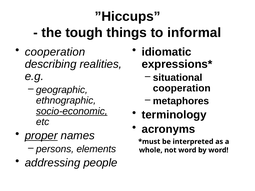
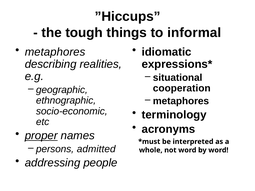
cooperation at (55, 52): cooperation -> metaphores
socio-economic underline: present -> none
elements: elements -> admitted
